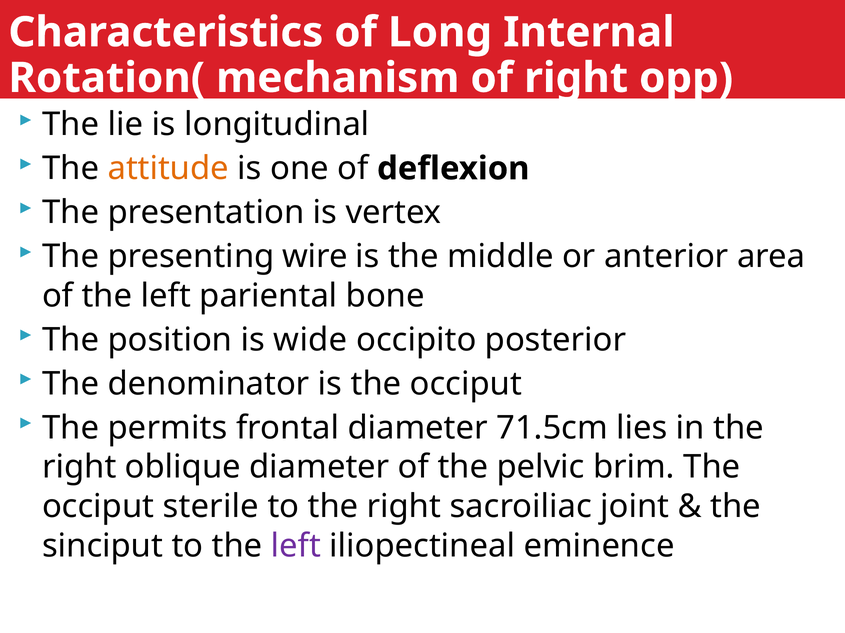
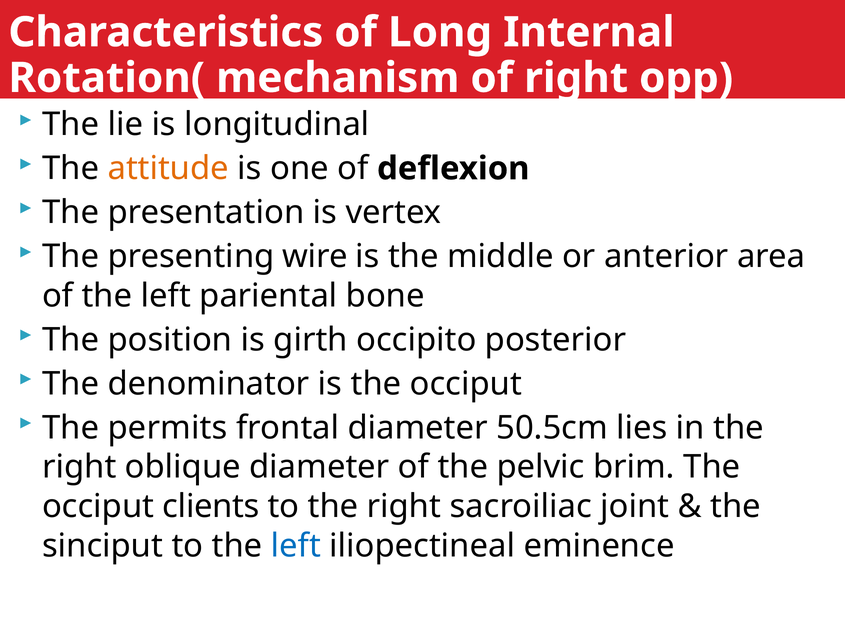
wide: wide -> girth
71.5cm: 71.5cm -> 50.5cm
sterile: sterile -> clients
left at (296, 546) colour: purple -> blue
